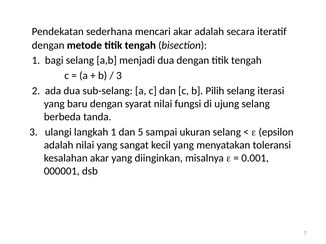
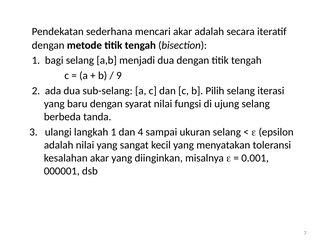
3 at (119, 76): 3 -> 9
5: 5 -> 4
